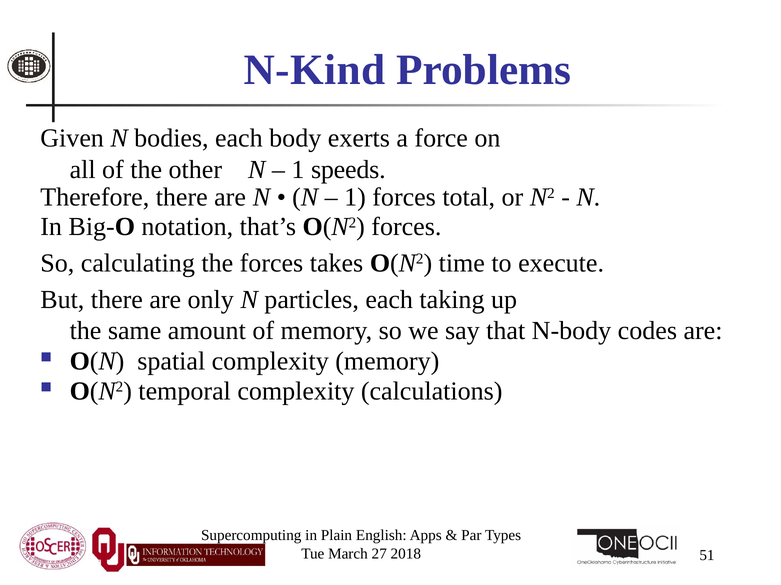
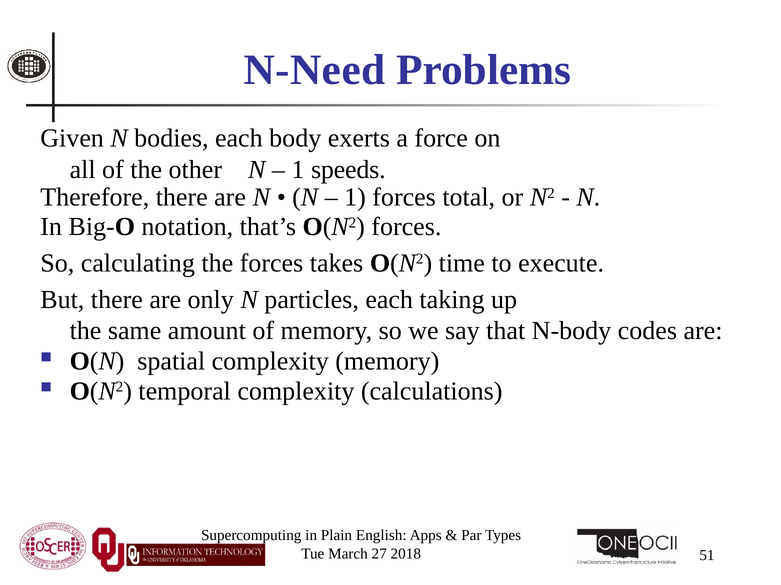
N-Kind: N-Kind -> N-Need
